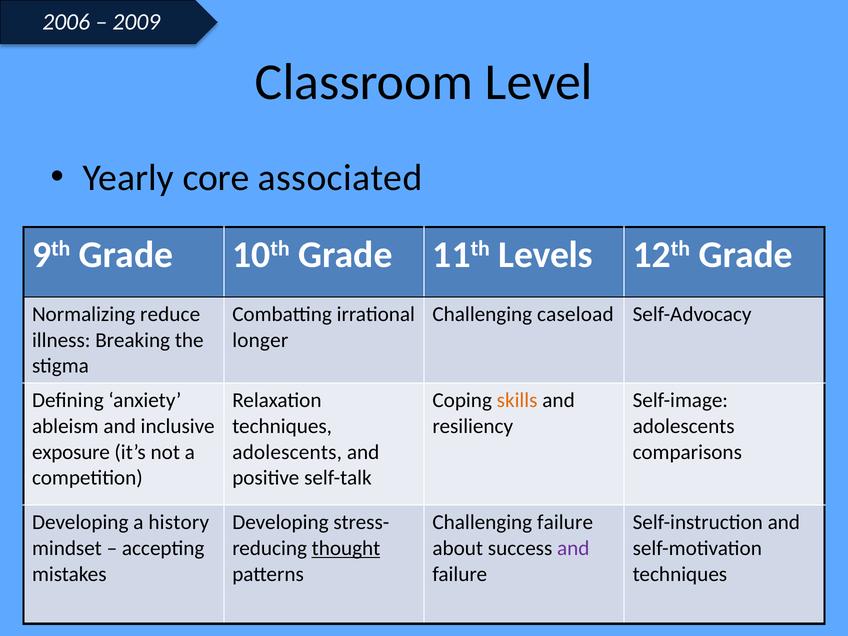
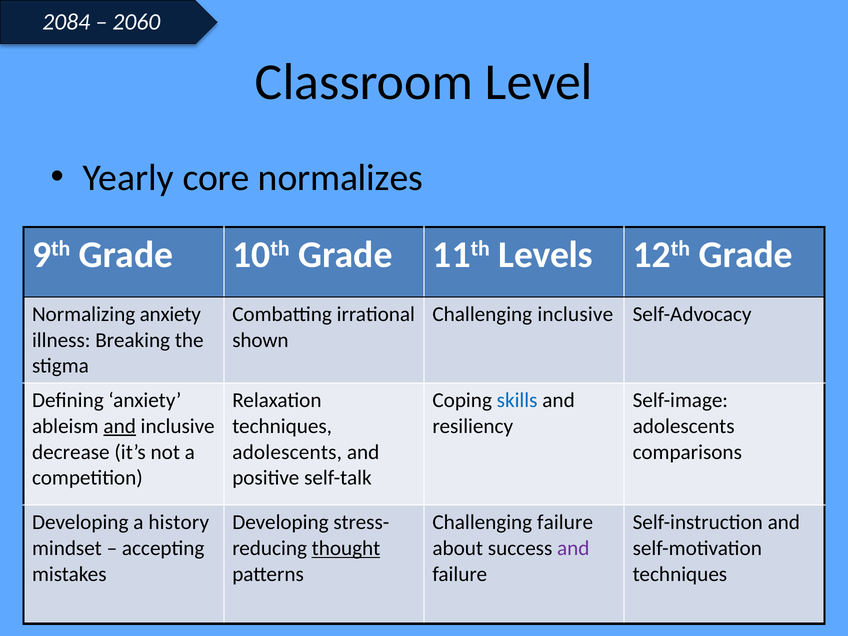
2006: 2006 -> 2084
2009: 2009 -> 2060
associated: associated -> normalizes
Normalizing reduce: reduce -> anxiety
Challenging caseload: caseload -> inclusive
longer: longer -> shown
skills colour: orange -> blue
and at (120, 426) underline: none -> present
exposure: exposure -> decrease
